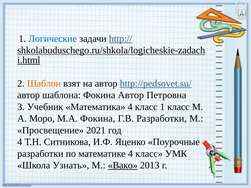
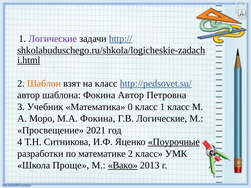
Логические at (53, 39) colour: blue -> purple
на автор: автор -> класс
Математика 4: 4 -> 0
Г.В Разработки: Разработки -> Логические
Поурочные underline: none -> present
математике 4: 4 -> 2
Узнать: Узнать -> Проще
